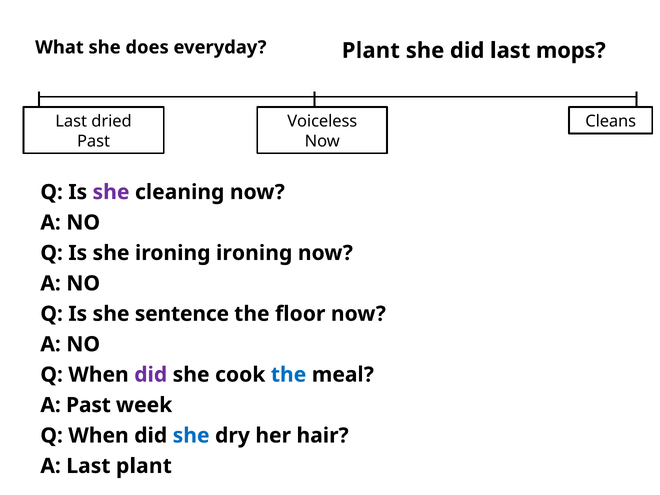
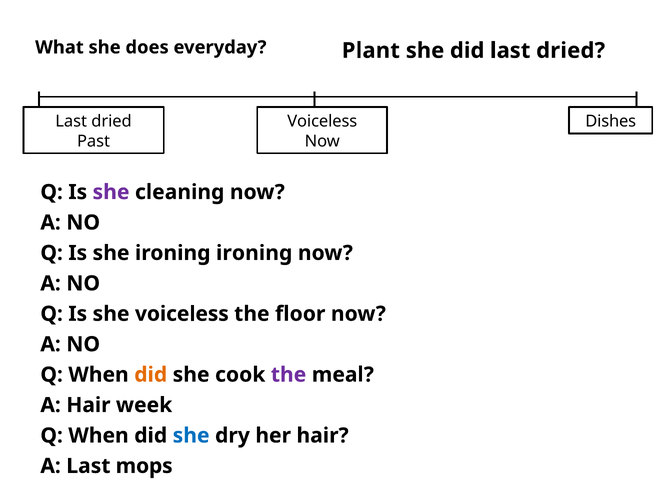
did last mops: mops -> dried
Cleans: Cleans -> Dishes
she sentence: sentence -> voiceless
did at (151, 375) colour: purple -> orange
the at (289, 375) colour: blue -> purple
A Past: Past -> Hair
Last plant: plant -> mops
